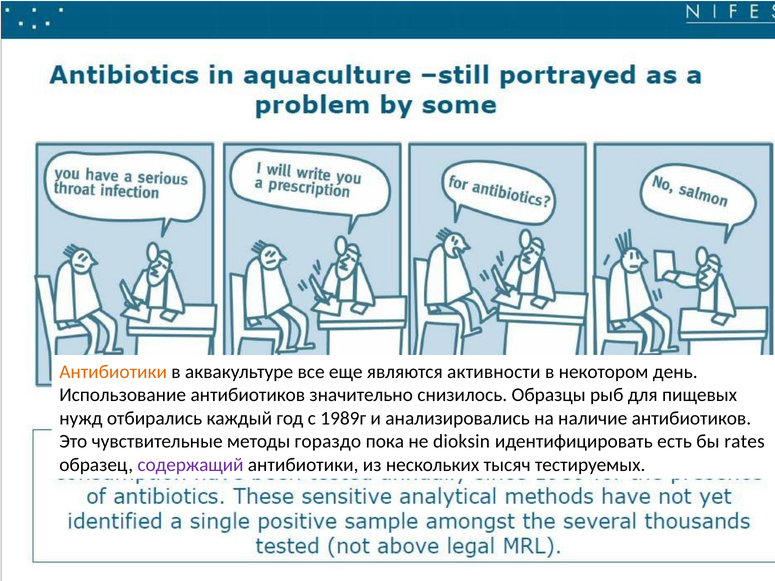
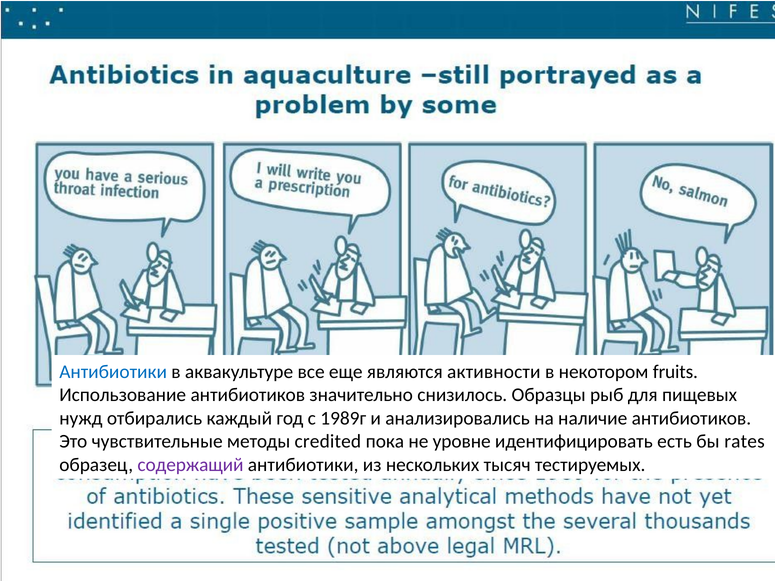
Антибиотики at (113, 372) colour: orange -> blue
день: день -> fruits
гораздо: гораздо -> credited
dioksin: dioksin -> уровне
